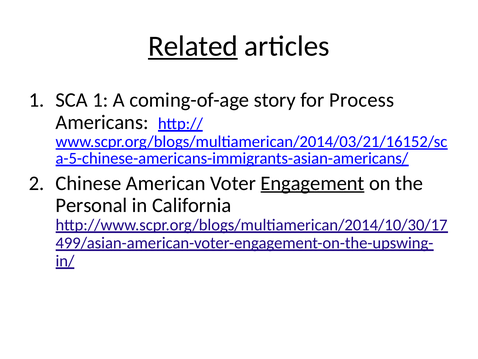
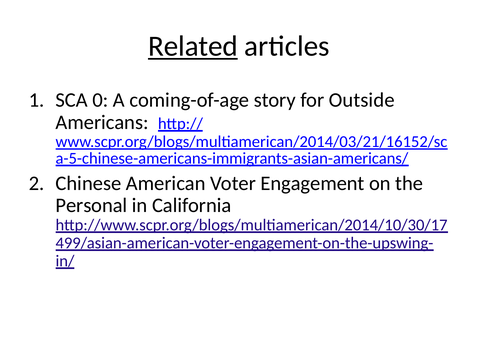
SCA 1: 1 -> 0
Process: Process -> Outside
Engagement underline: present -> none
